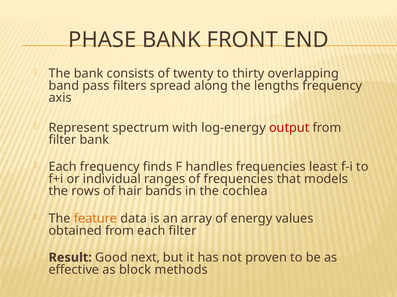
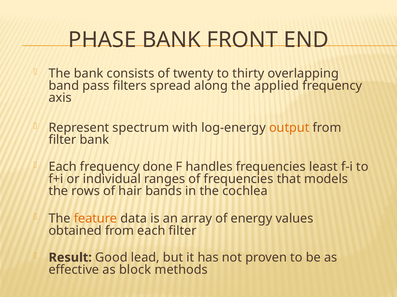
lengths: lengths -> applied
output colour: red -> orange
finds: finds -> done
next: next -> lead
